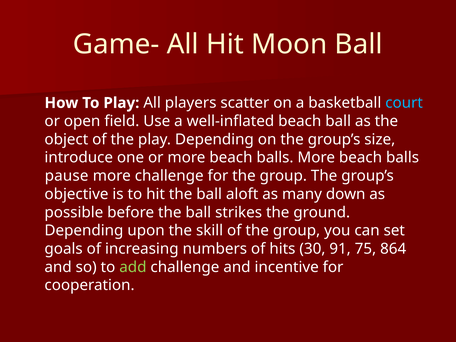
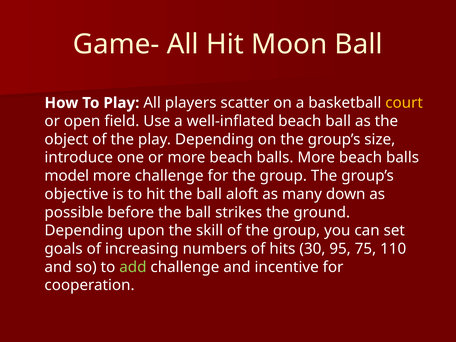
court colour: light blue -> yellow
pause: pause -> model
91: 91 -> 95
864: 864 -> 110
